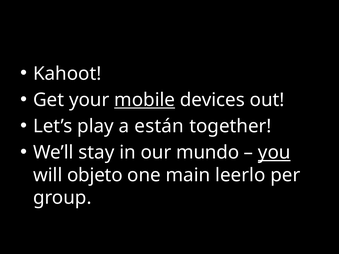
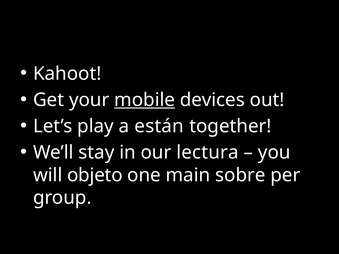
mundo: mundo -> lectura
you underline: present -> none
leerlo: leerlo -> sobre
